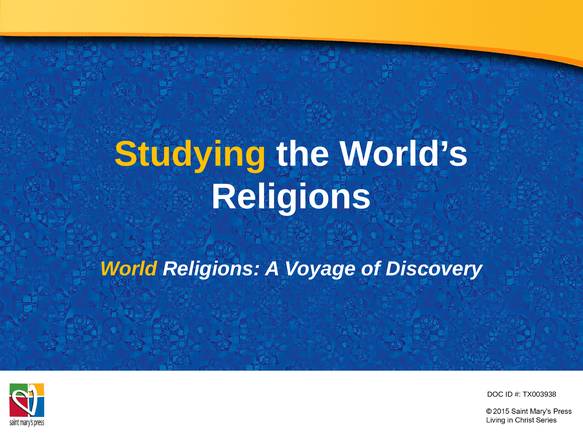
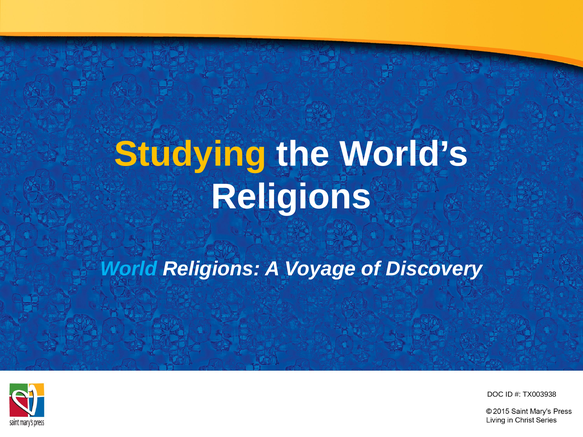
World colour: yellow -> light blue
